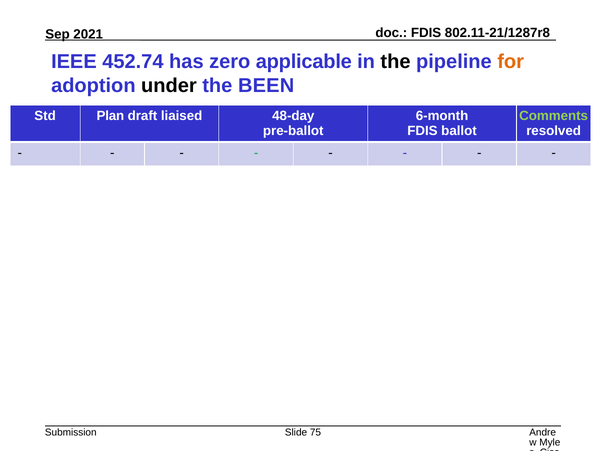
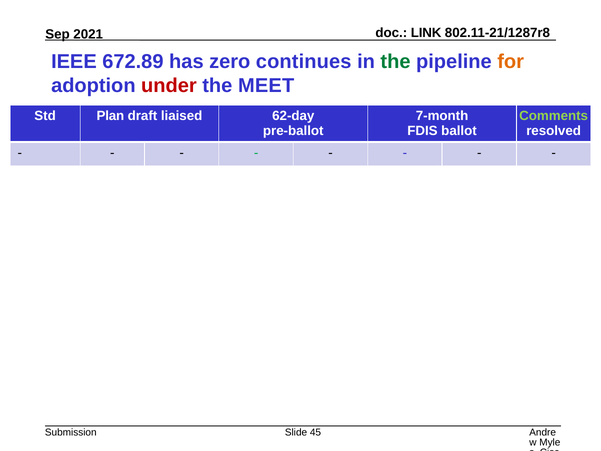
FDIS at (426, 33): FDIS -> LINK
452.74: 452.74 -> 672.89
applicable: applicable -> continues
the at (396, 62) colour: black -> green
under colour: black -> red
BEEN: BEEN -> MEET
48-day: 48-day -> 62-day
6-month: 6-month -> 7-month
75: 75 -> 45
